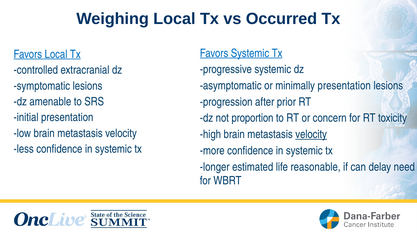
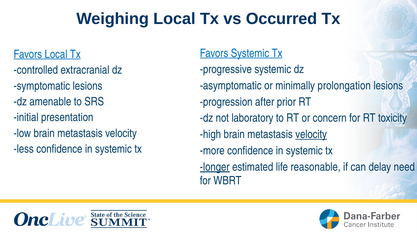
minimally presentation: presentation -> prolongation
proportion: proportion -> laboratory
longer underline: none -> present
